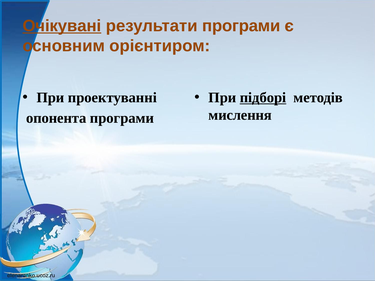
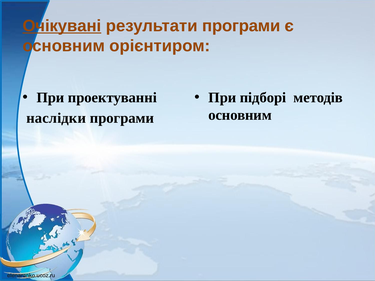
підборі underline: present -> none
мислення at (240, 115): мислення -> основним
опонента: опонента -> наслідки
